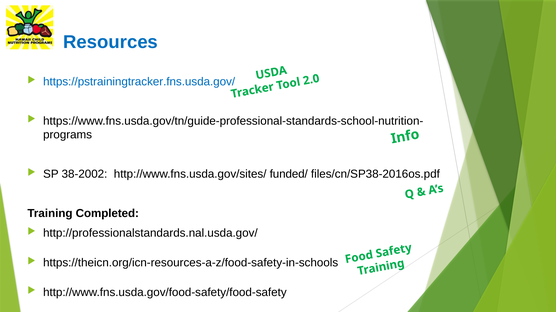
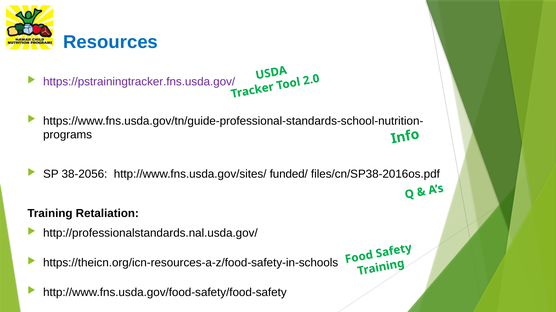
https://pstrainingtracker.fns.usda.gov/ colour: blue -> purple
38-2002: 38-2002 -> 38-2056
Completed: Completed -> Retaliation
